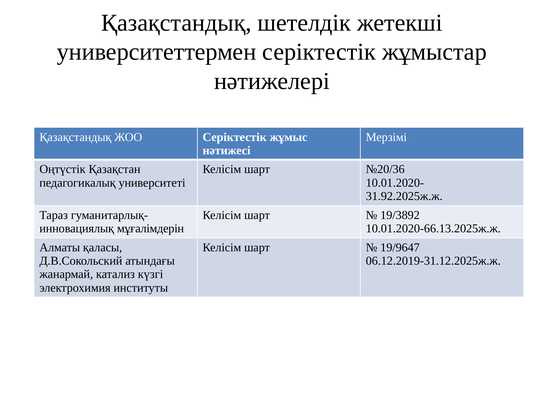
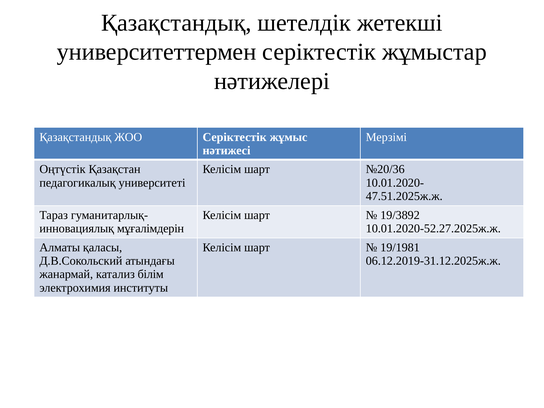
31.92.2025ж.ж: 31.92.2025ж.ж -> 47.51.2025ж.ж
10.01.2020-66.13.2025ж.ж: 10.01.2020-66.13.2025ж.ж -> 10.01.2020-52.27.2025ж.ж
19/9647: 19/9647 -> 19/1981
күзгі: күзгі -> білім
